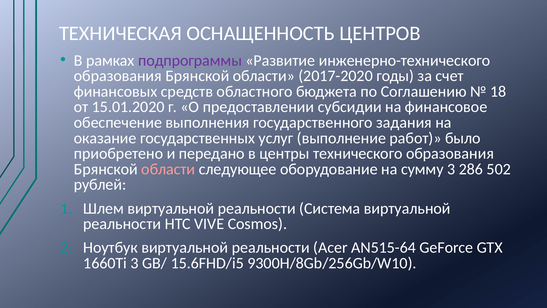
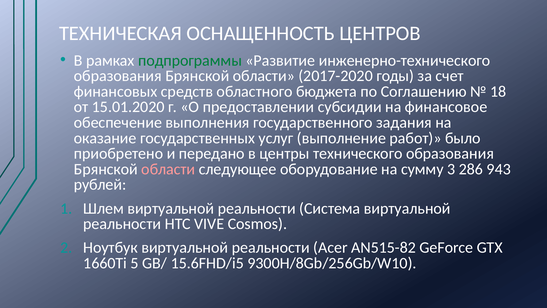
подпрограммы colour: purple -> green
502: 502 -> 943
AN515-64: AN515-64 -> AN515-82
1660Ti 3: 3 -> 5
